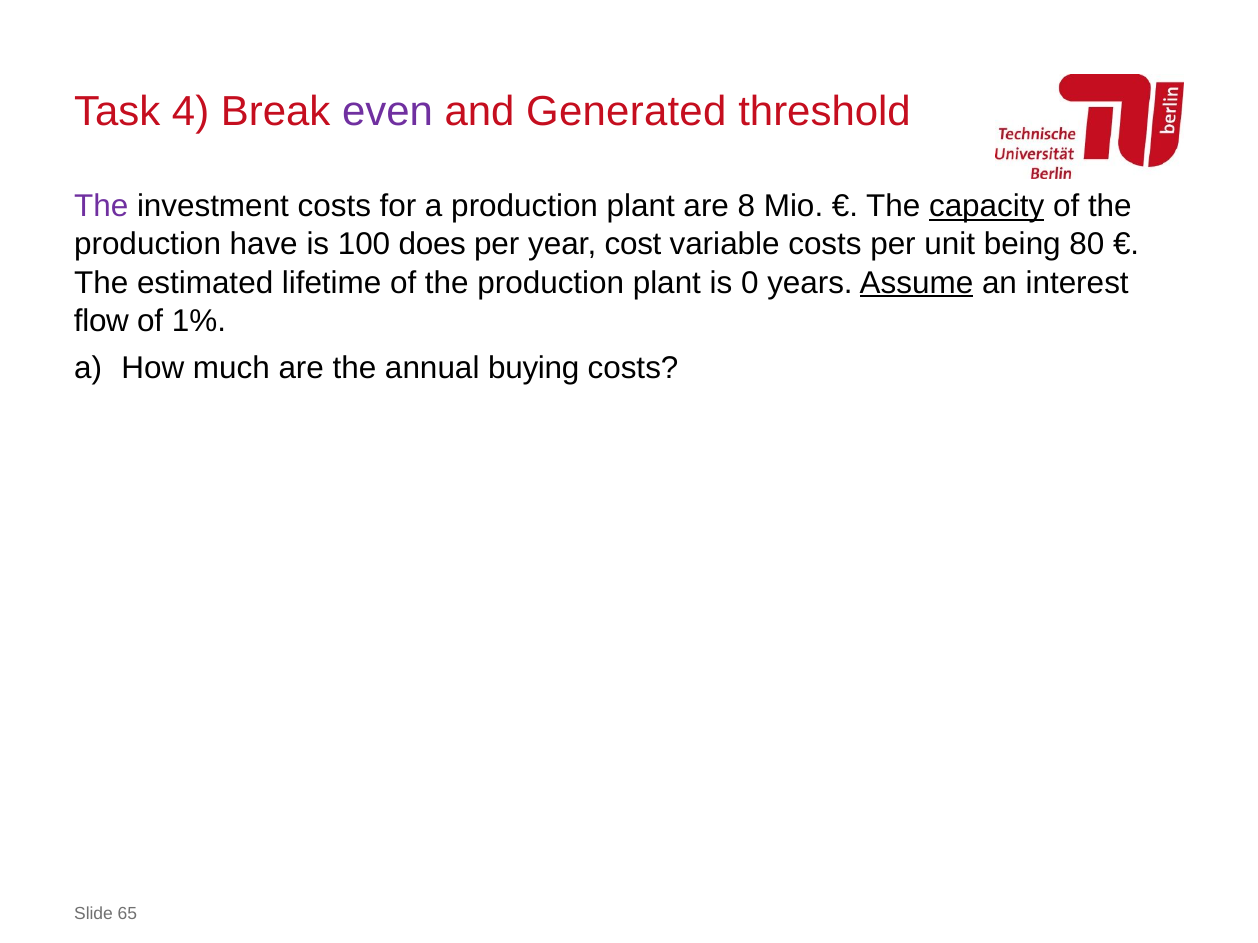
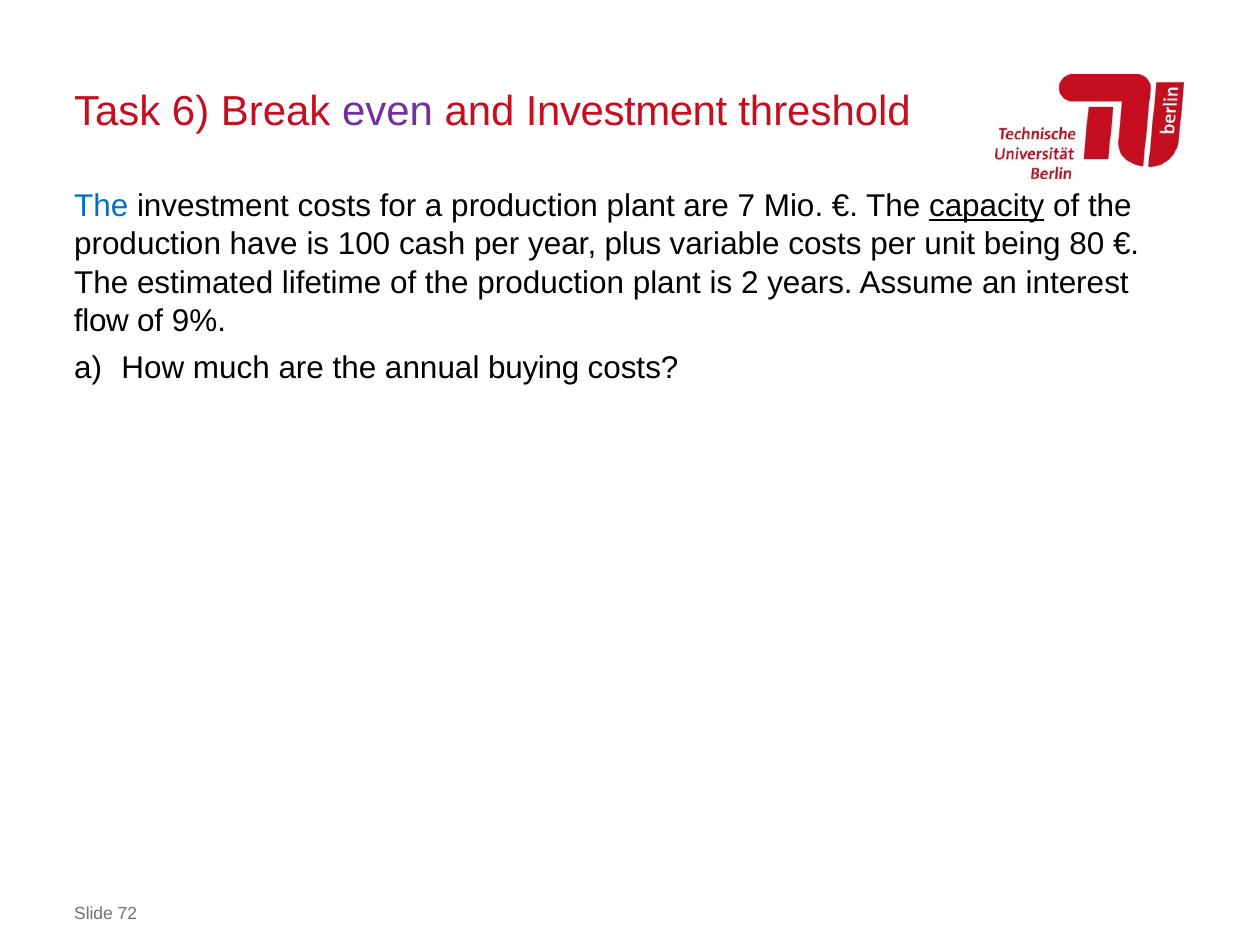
4: 4 -> 6
and Generated: Generated -> Investment
The at (101, 206) colour: purple -> blue
8: 8 -> 7
does: does -> cash
cost: cost -> plus
0: 0 -> 2
Assume underline: present -> none
1%: 1% -> 9%
65: 65 -> 72
